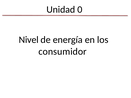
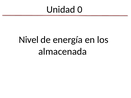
consumidor: consumidor -> almacenada
